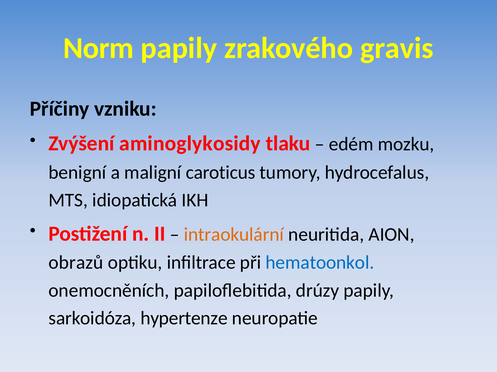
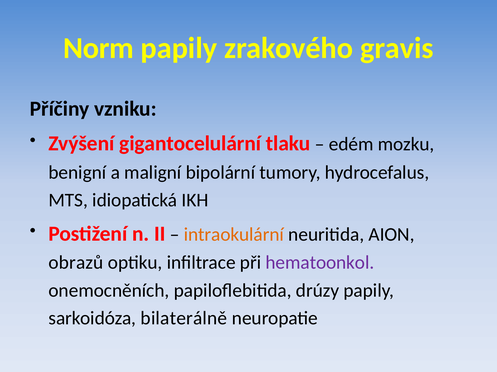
aminoglykosidy: aminoglykosidy -> gigantocelulární
caroticus: caroticus -> bipolární
hematoonkol colour: blue -> purple
hypertenze: hypertenze -> bilaterálně
